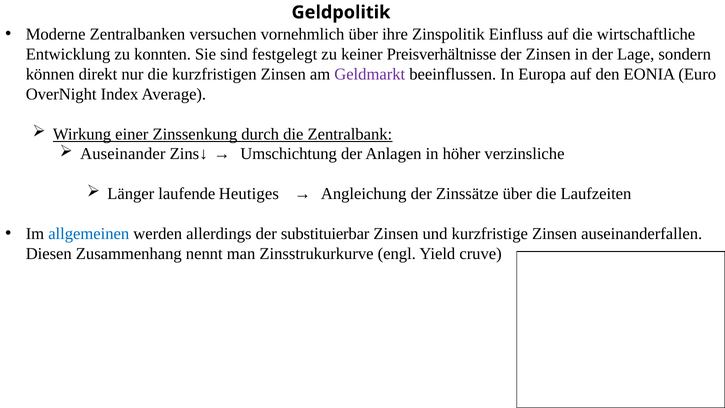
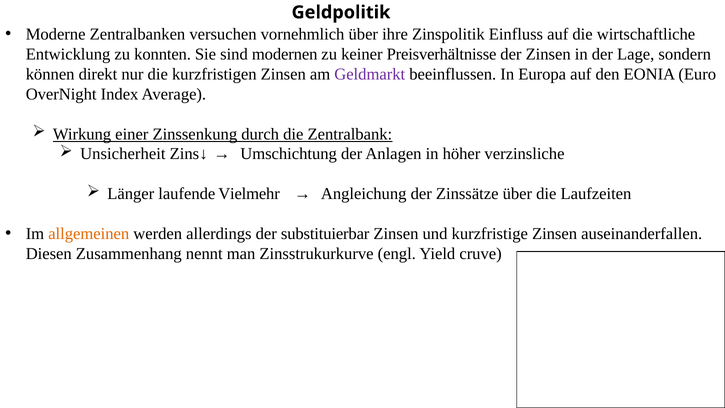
festgelegt: festgelegt -> modernen
Auseinander: Auseinander -> Unsicherheit
Heutiges: Heutiges -> Vielmehr
allgemeinen colour: blue -> orange
